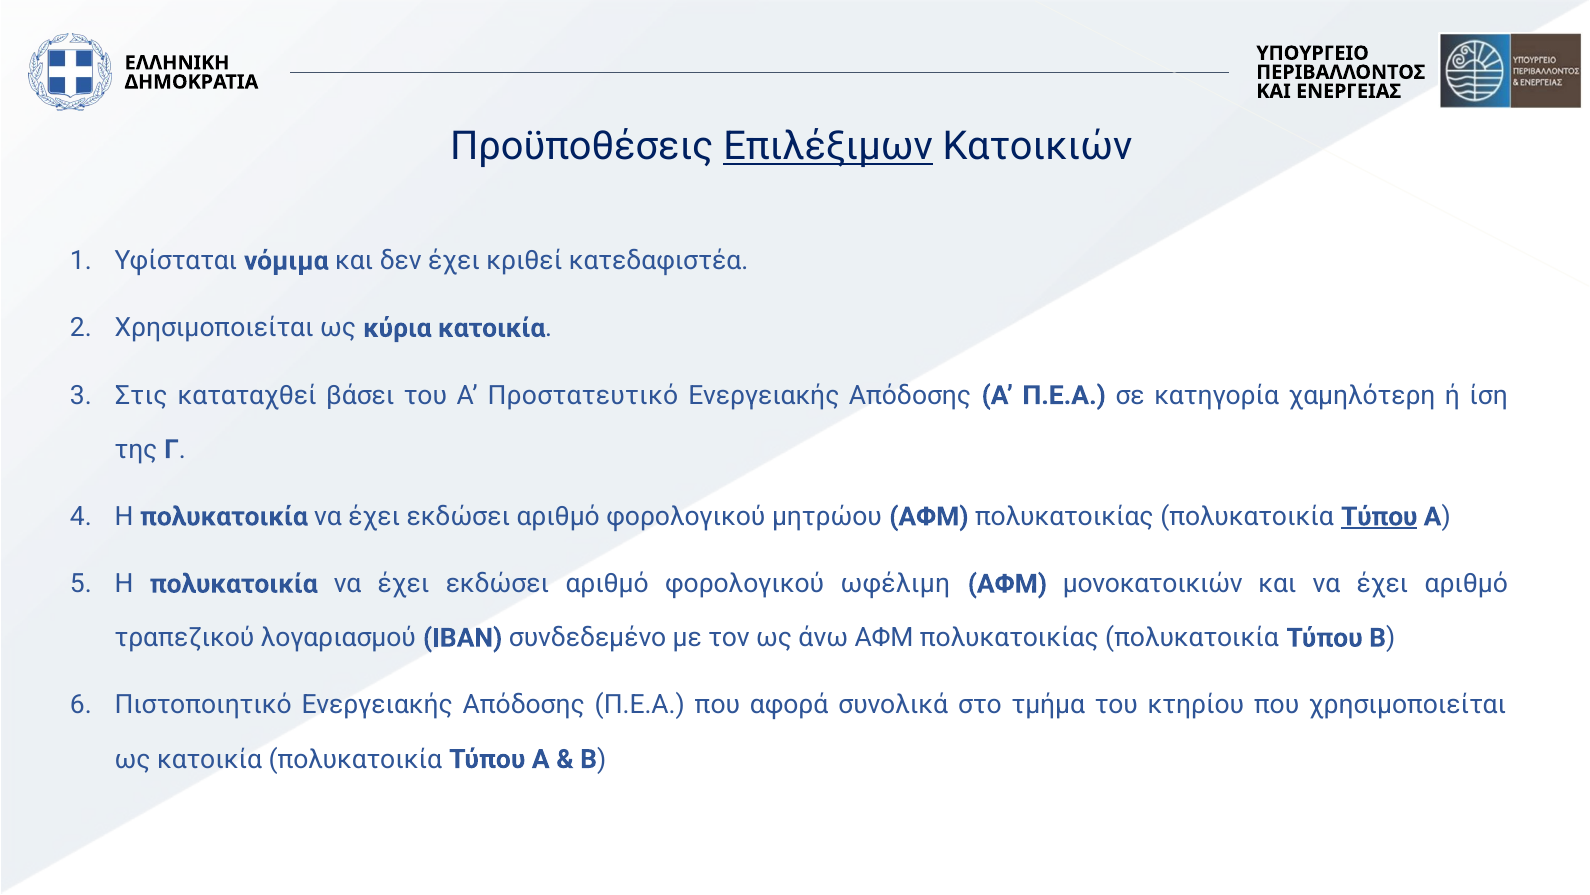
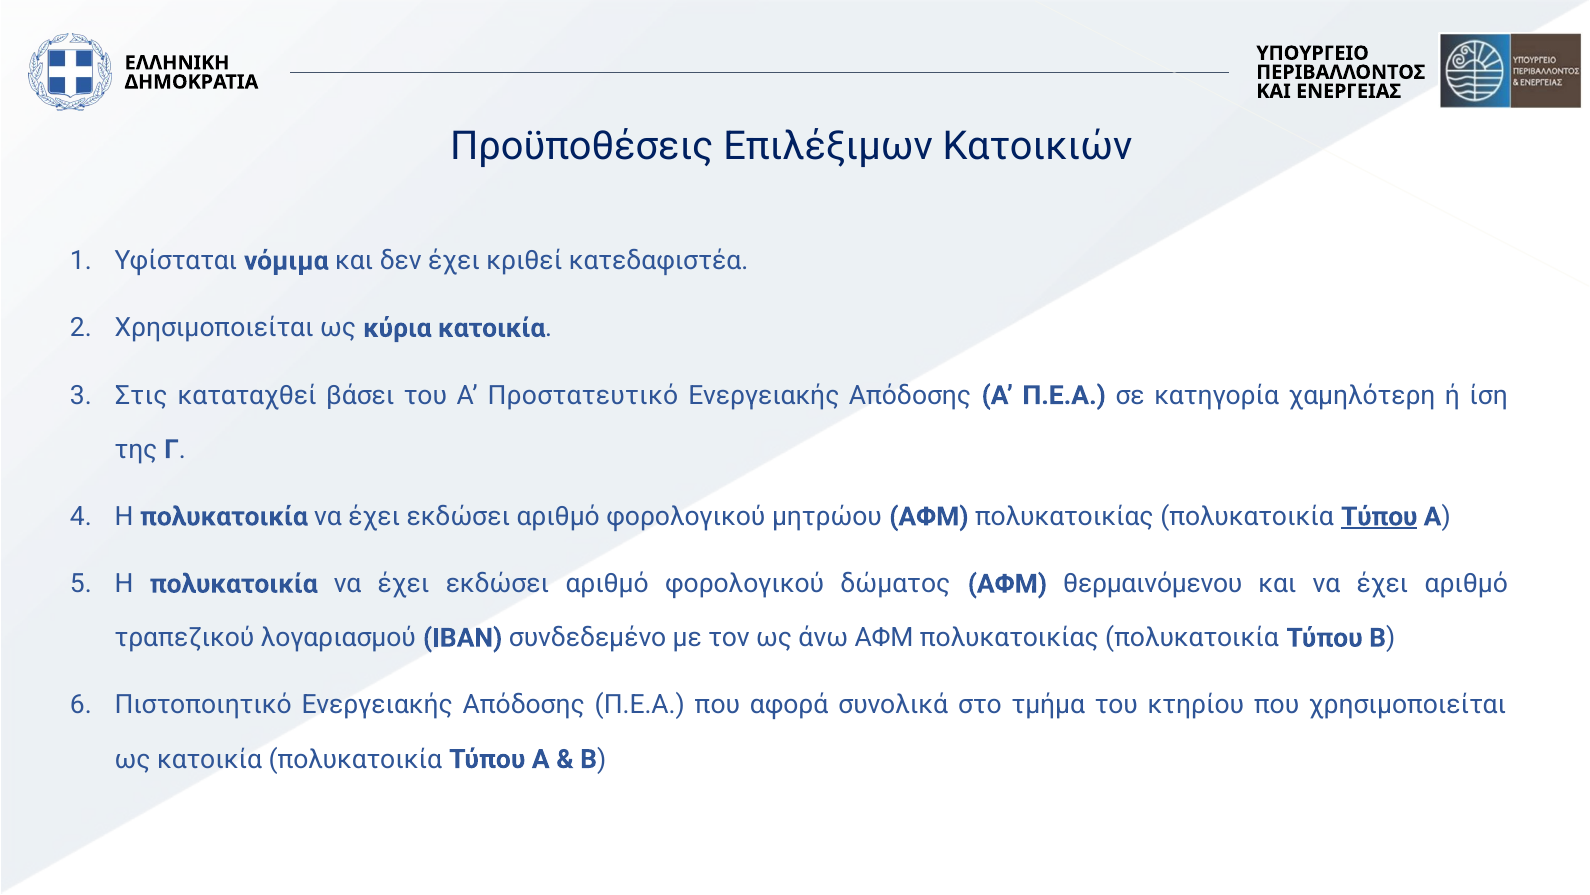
Επιλέξιμων underline: present -> none
ωφέλιμη: ωφέλιμη -> δώματος
μονοκατοικιών: μονοκατοικιών -> θερμαινόμενου
